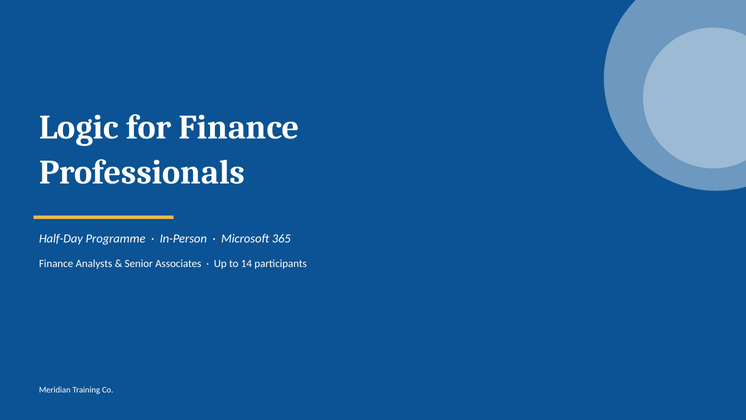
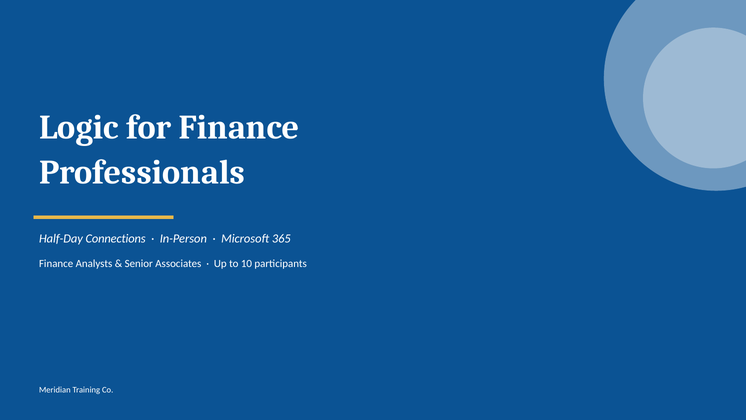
Programme: Programme -> Connections
14: 14 -> 10
